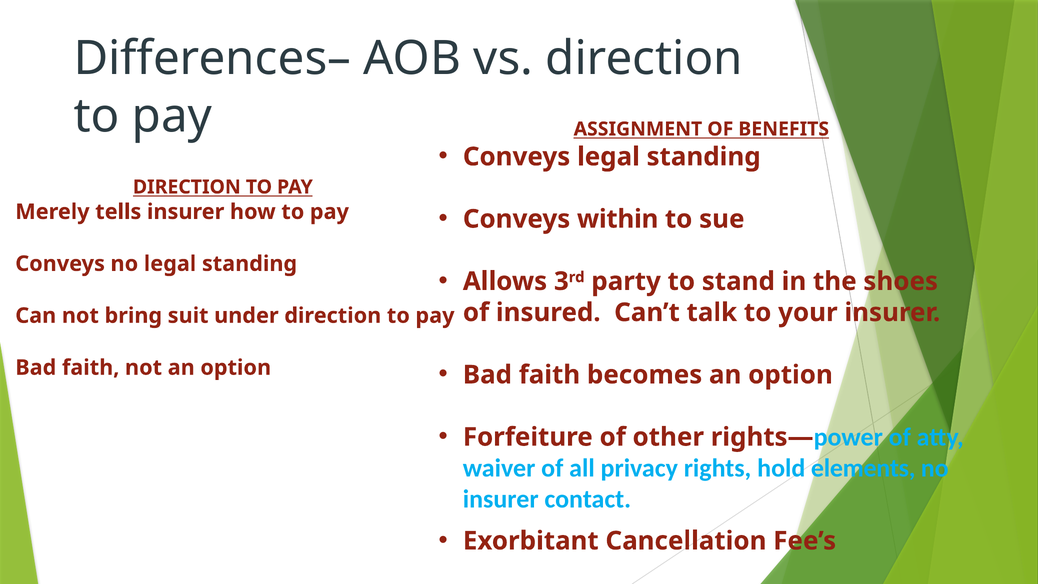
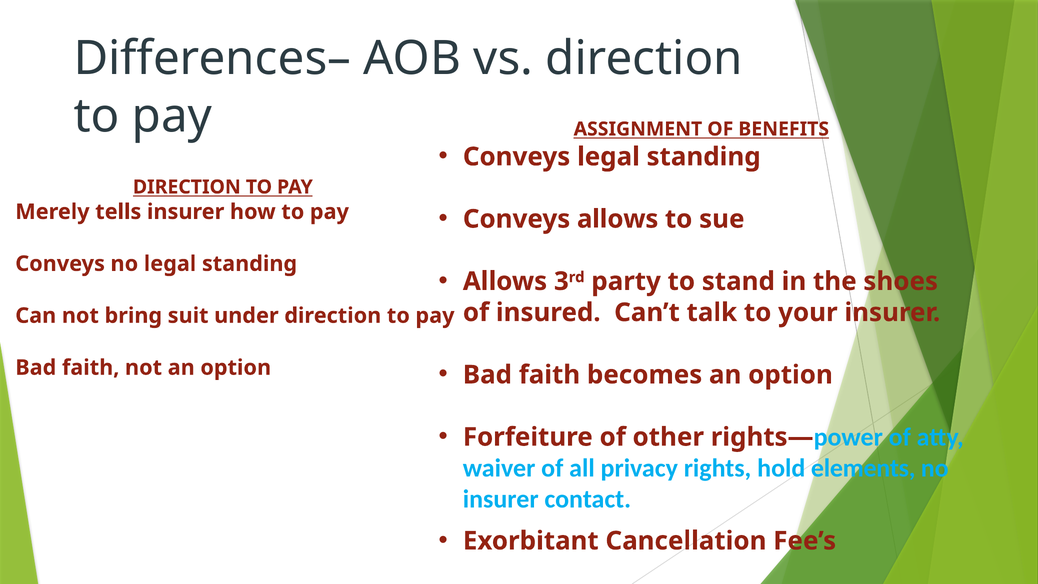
Conveys within: within -> allows
